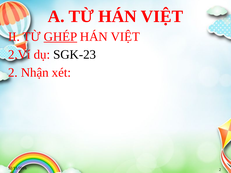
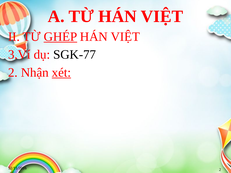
2.Ví: 2.Ví -> 3.Ví
SGK-23: SGK-23 -> SGK-77
xét underline: none -> present
